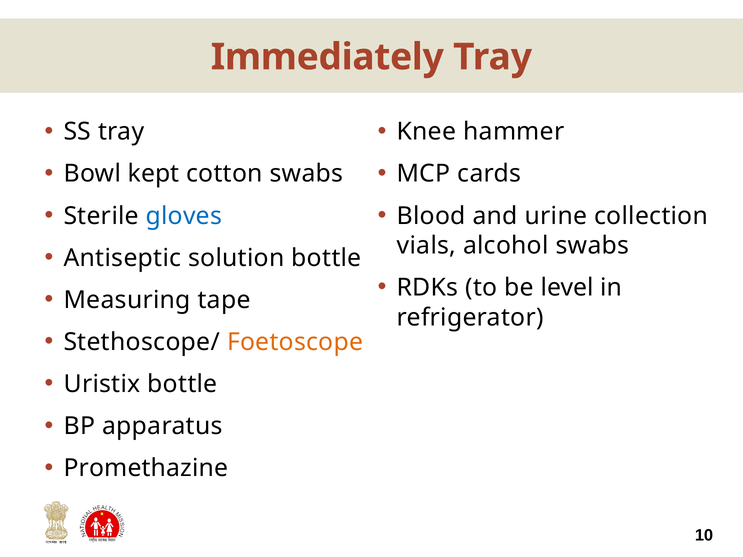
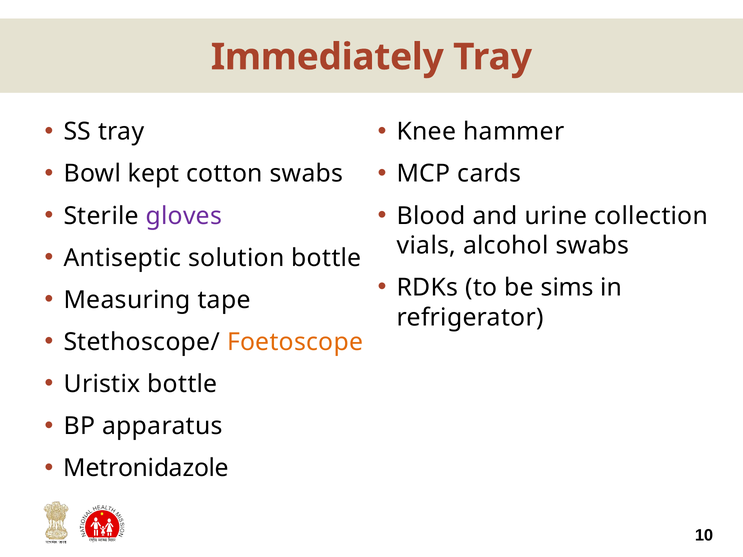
gloves colour: blue -> purple
level: level -> sims
Promethazine: Promethazine -> Metronidazole
